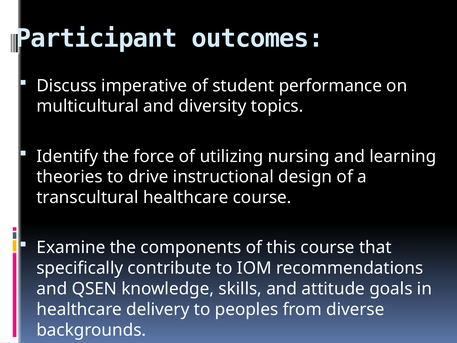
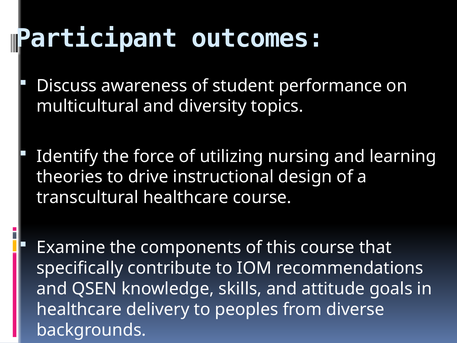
imperative: imperative -> awareness
